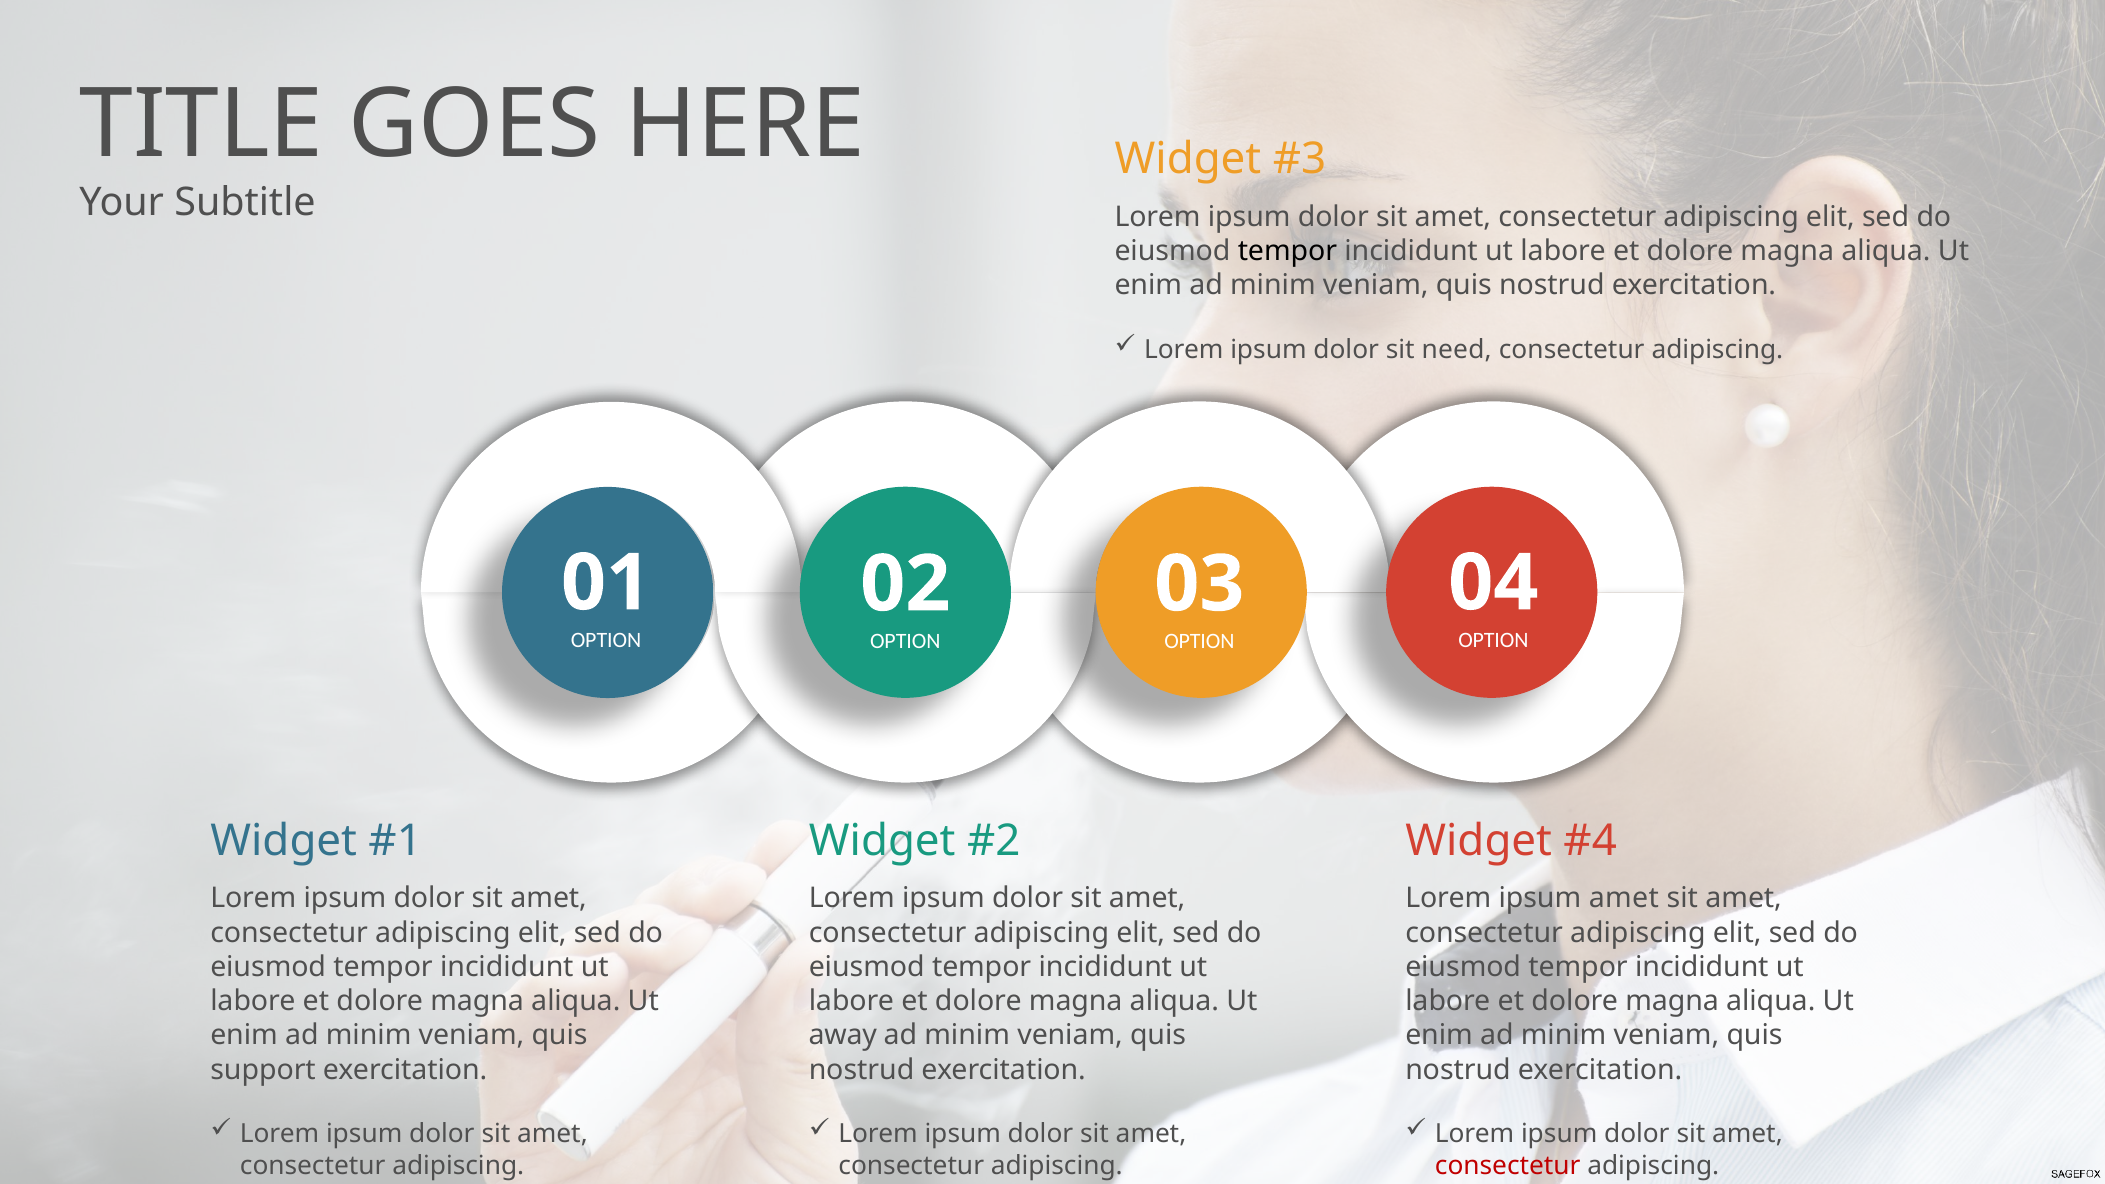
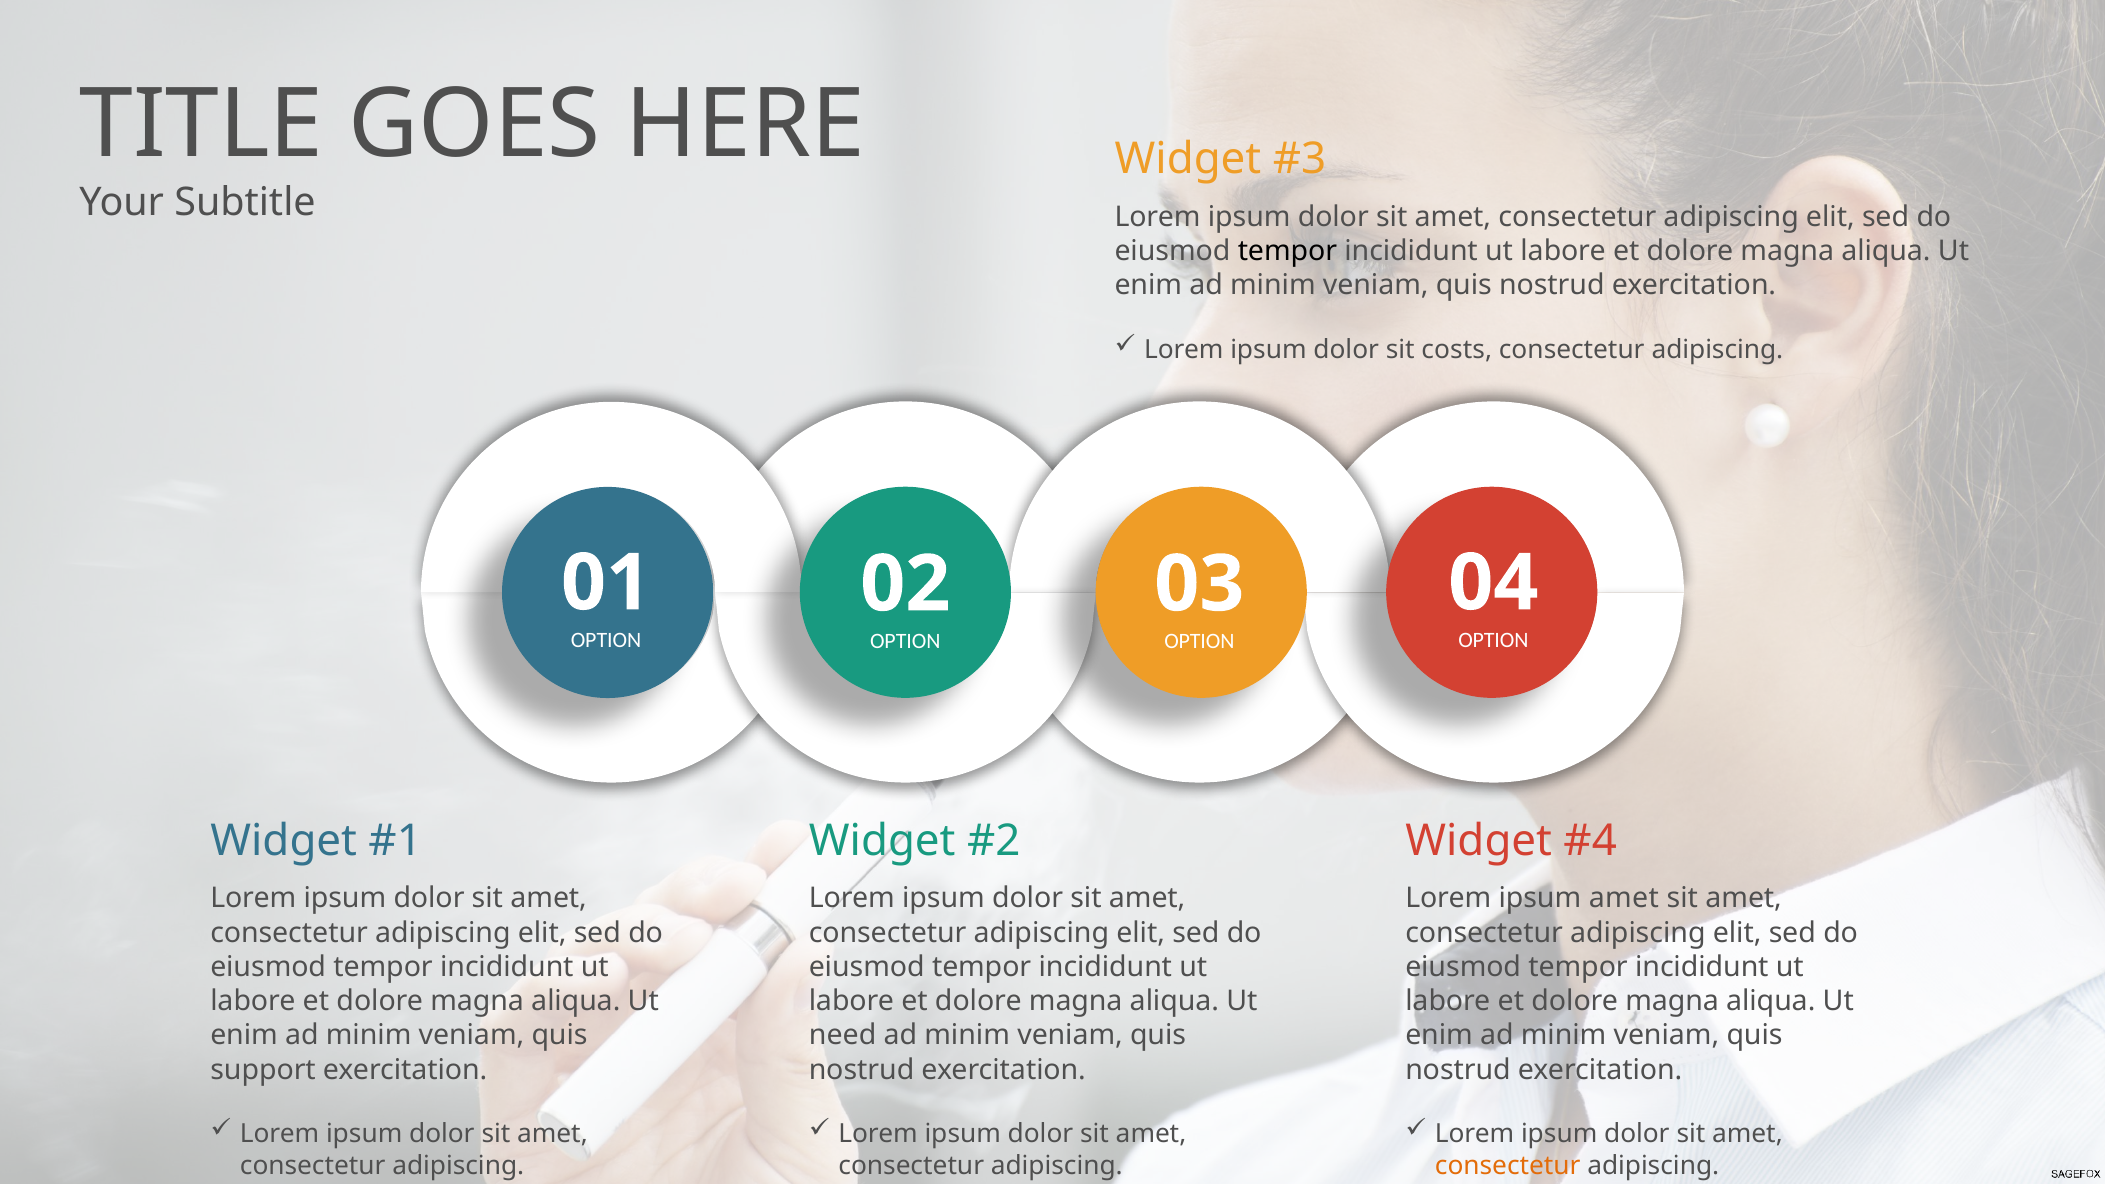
need: need -> costs
away: away -> need
consectetur at (1508, 1166) colour: red -> orange
